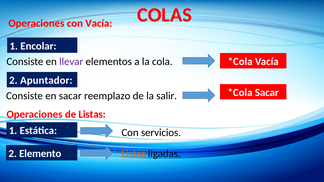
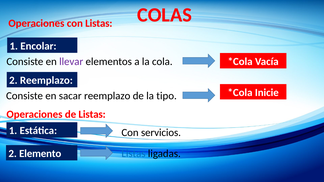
con Vacía: Vacía -> Listas
2 Apuntador: Apuntador -> Reemplazo
Sacar at (267, 93): Sacar -> Inicie
salir: salir -> tipo
Listas at (133, 154) colour: orange -> blue
